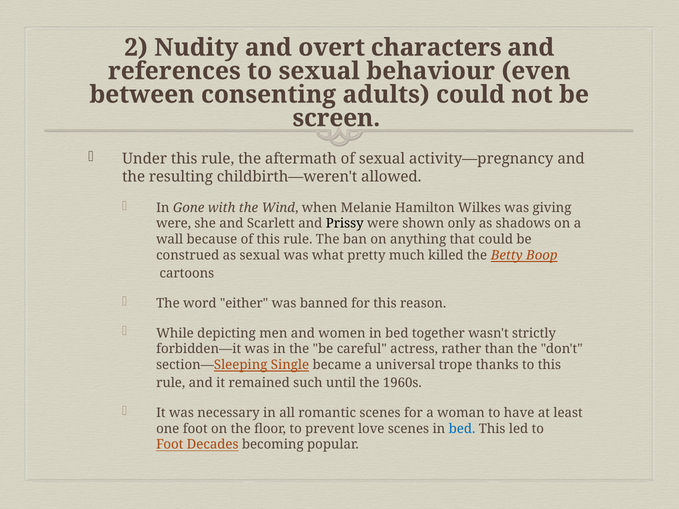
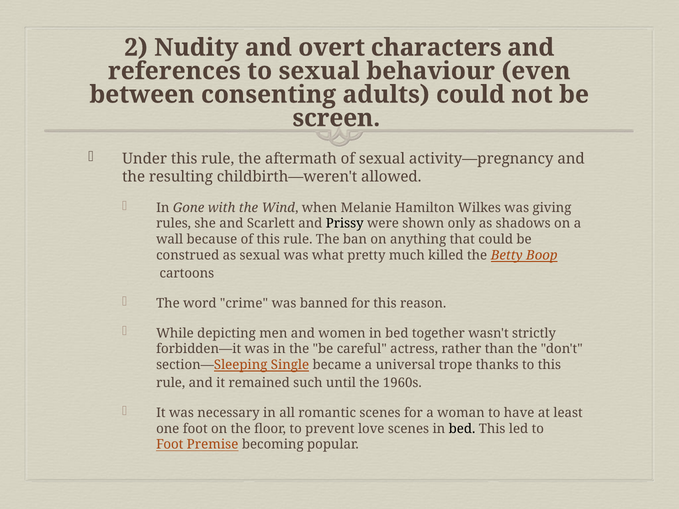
were at (174, 224): were -> rules
either: either -> crime
bed at (462, 429) colour: blue -> black
Decades: Decades -> Premise
